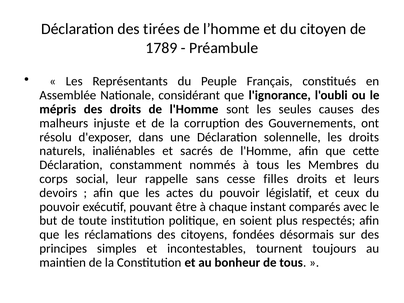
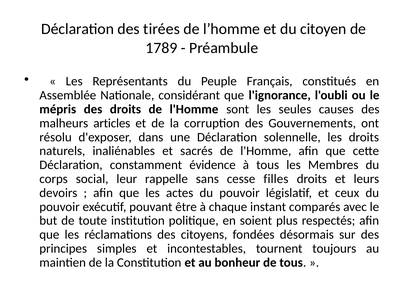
injuste: injuste -> articles
nommés: nommés -> évidence
